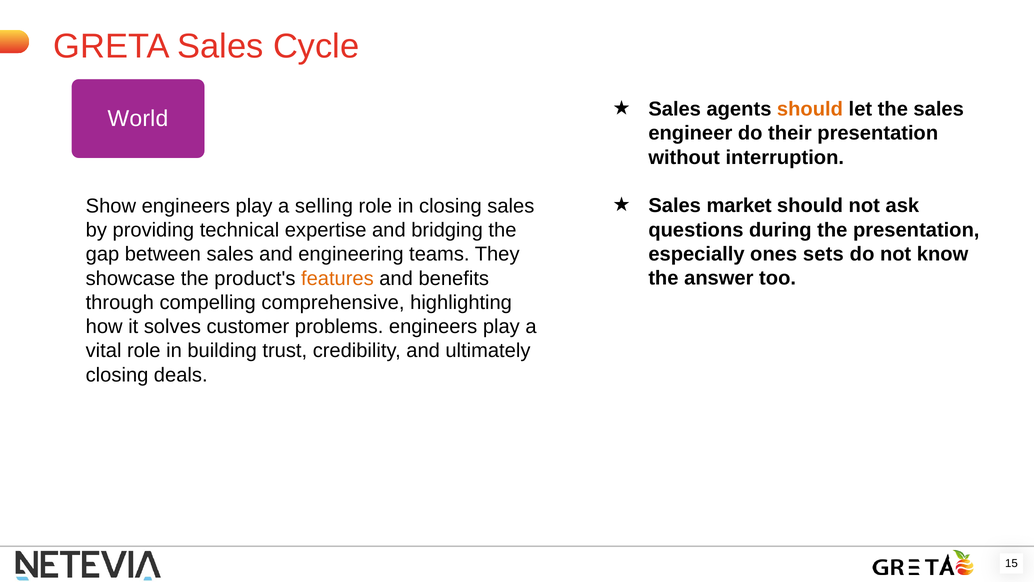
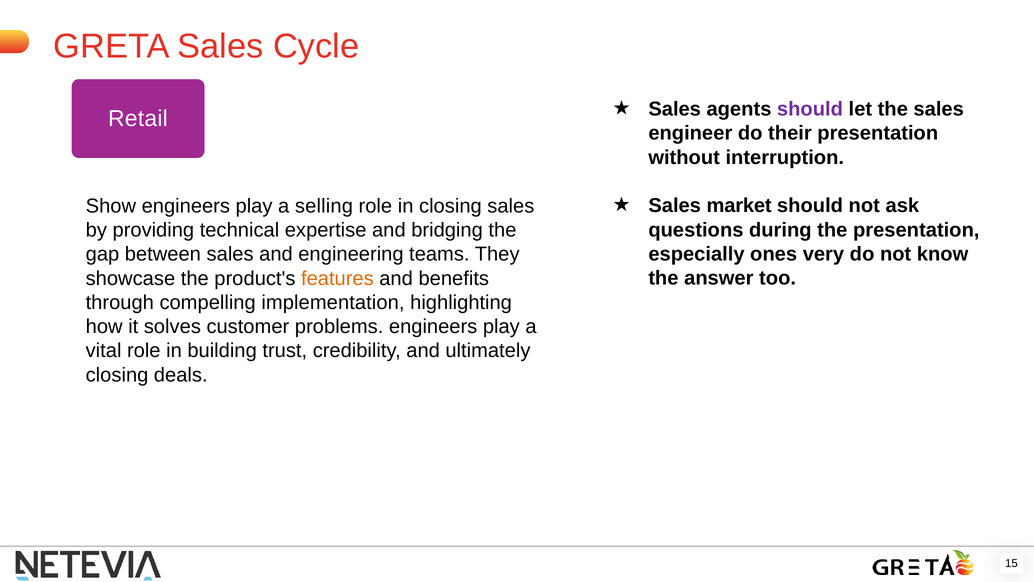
should at (810, 109) colour: orange -> purple
World: World -> Retail
sets: sets -> very
comprehensive: comprehensive -> implementation
